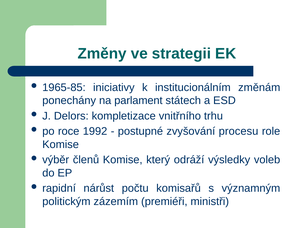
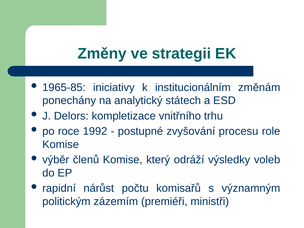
parlament: parlament -> analytický
